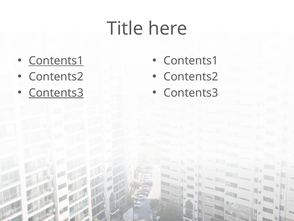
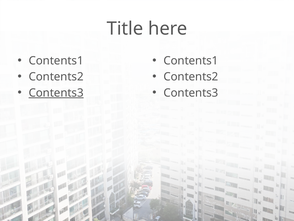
Contents1 at (56, 61) underline: present -> none
